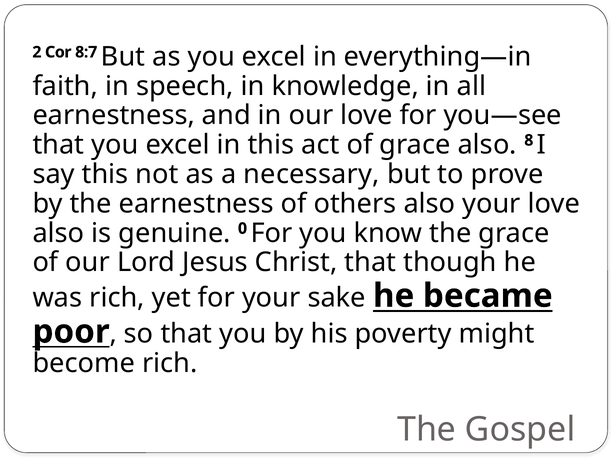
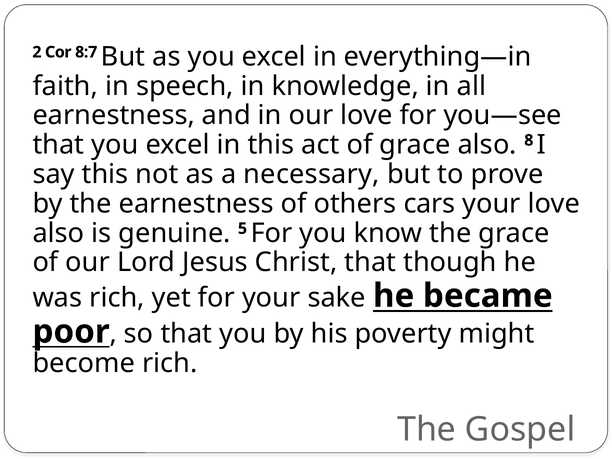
others also: also -> cars
0: 0 -> 5
